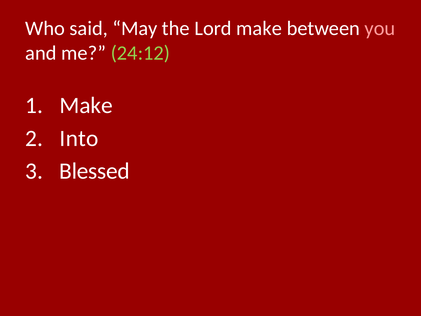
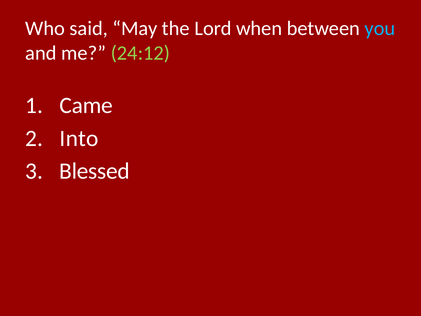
Lord make: make -> when
you colour: pink -> light blue
Make at (86, 105): Make -> Came
